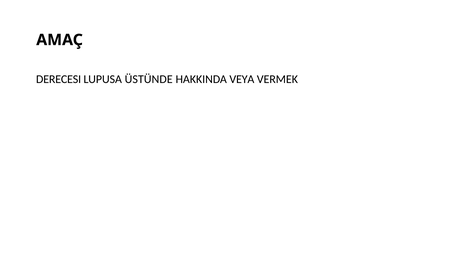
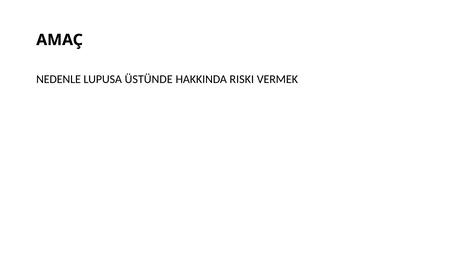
DERECESI: DERECESI -> NEDENLE
VEYA: VEYA -> RISKI
